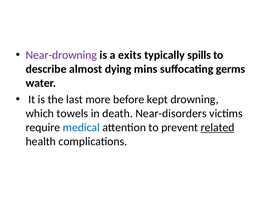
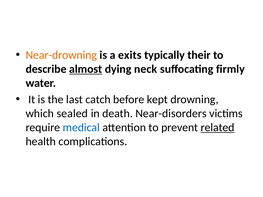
Near-drowning colour: purple -> orange
spills: spills -> their
almost underline: none -> present
mins: mins -> neck
germs: germs -> firmly
more: more -> catch
towels: towels -> sealed
